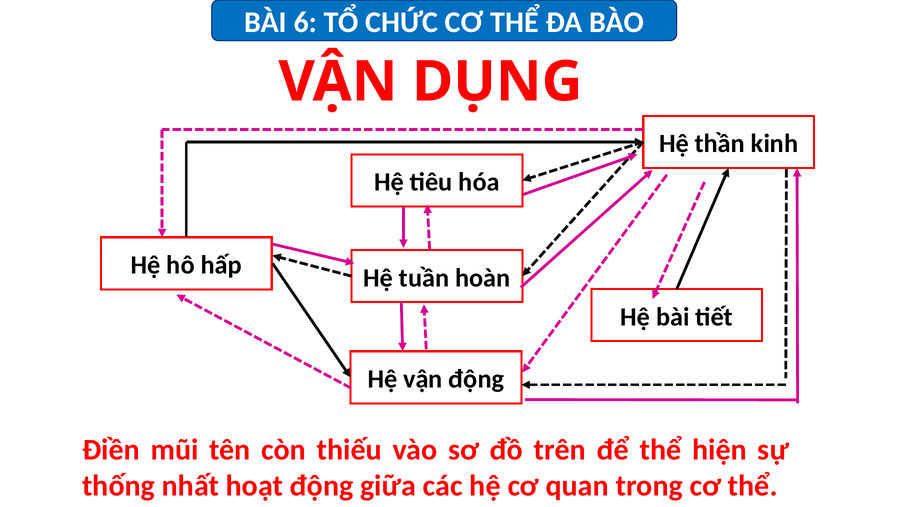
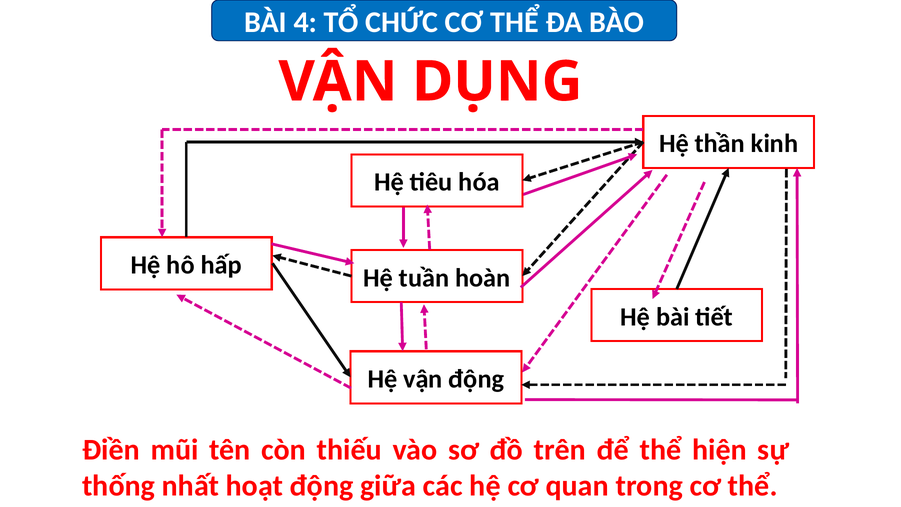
6: 6 -> 4
